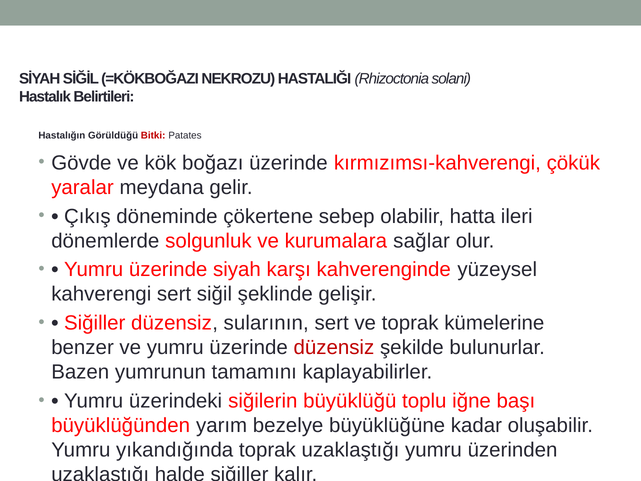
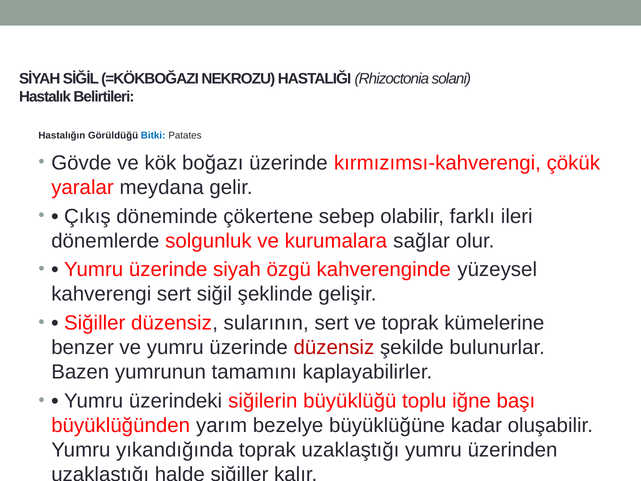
Bitki colour: red -> blue
hatta: hatta -> farklı
karşı: karşı -> özgü
